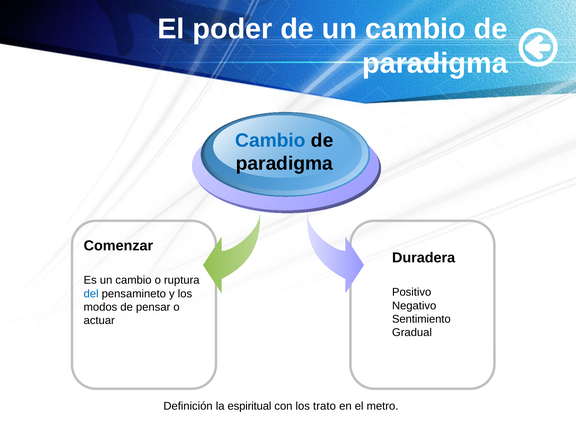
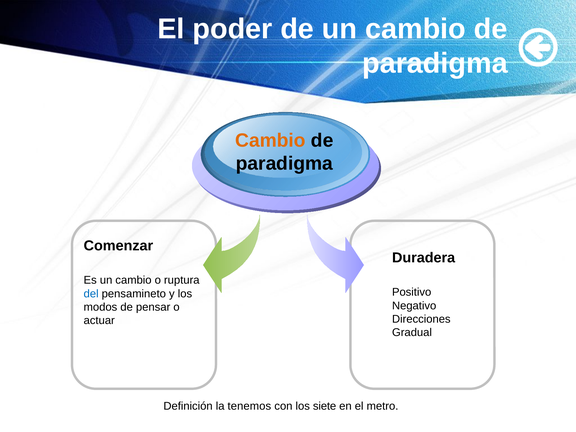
Cambio at (270, 140) colour: blue -> orange
Sentimiento: Sentimiento -> Direcciones
espiritual: espiritual -> tenemos
trato: trato -> siete
